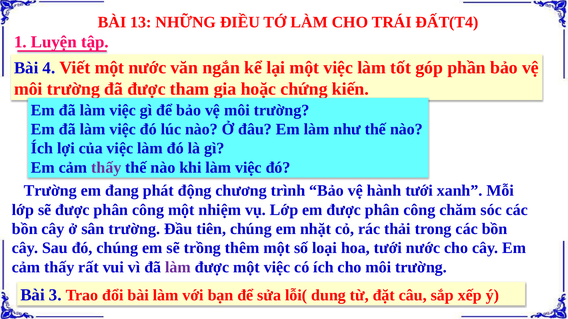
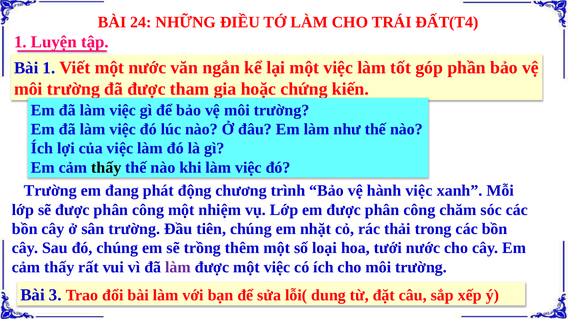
13: 13 -> 24
Bài 4: 4 -> 1
thấy at (106, 168) colour: purple -> black
hành tưới: tưới -> việc
